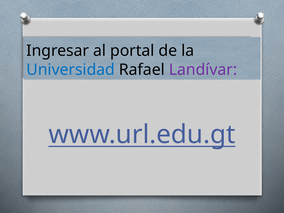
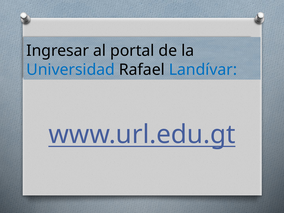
Landívar colour: purple -> blue
